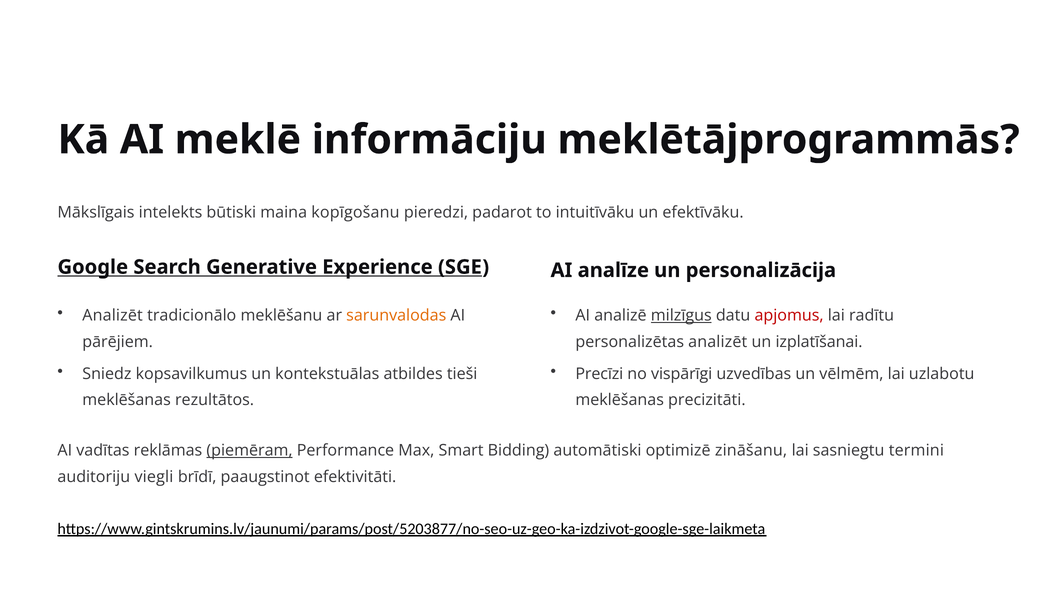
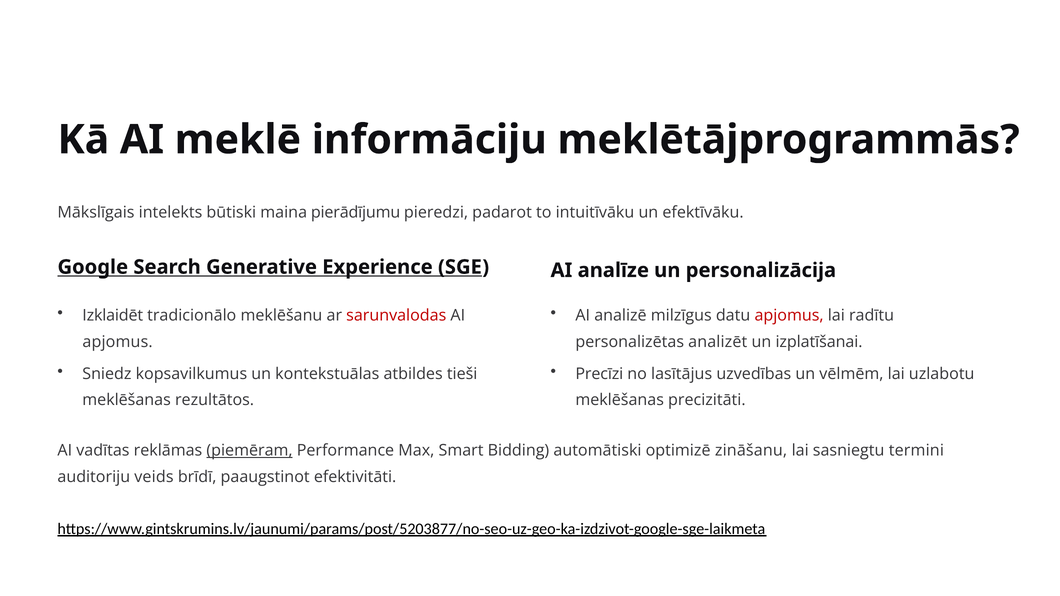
kopīgošanu: kopīgošanu -> pierādījumu
Analizēt at (113, 316): Analizēt -> Izklaidēt
sarunvalodas colour: orange -> red
milzīgus underline: present -> none
pārējiem at (118, 342): pārējiem -> apjomus
vispārīgi: vispārīgi -> lasītājus
viegli: viegli -> veids
